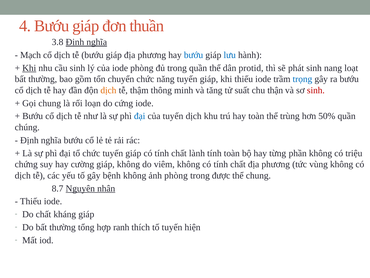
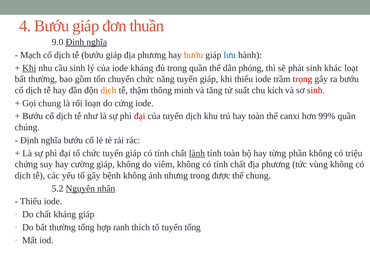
3.8: 3.8 -> 9.0
bướu at (194, 55) colour: blue -> orange
iode phòng: phòng -> kháng
protid: protid -> phóng
nang: nang -> khác
trọng colour: blue -> red
thận: thận -> kích
đại at (140, 116) colour: blue -> red
trùng: trùng -> canxi
50%: 50% -> 99%
lành underline: none -> present
ảnh phòng: phòng -> nhưng
8.7: 8.7 -> 5.2
tuyến hiện: hiện -> tổng
